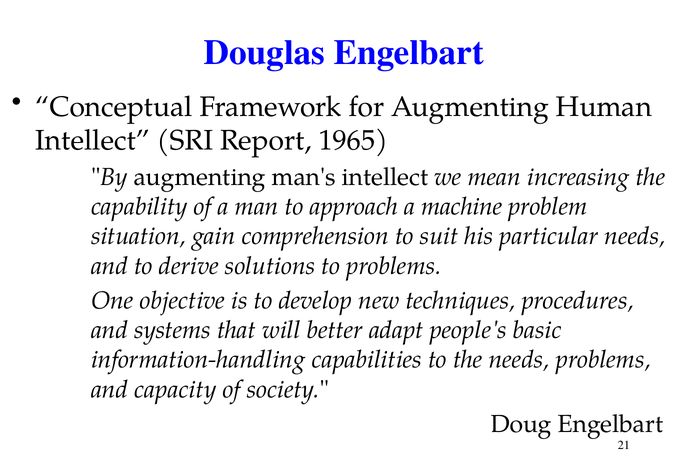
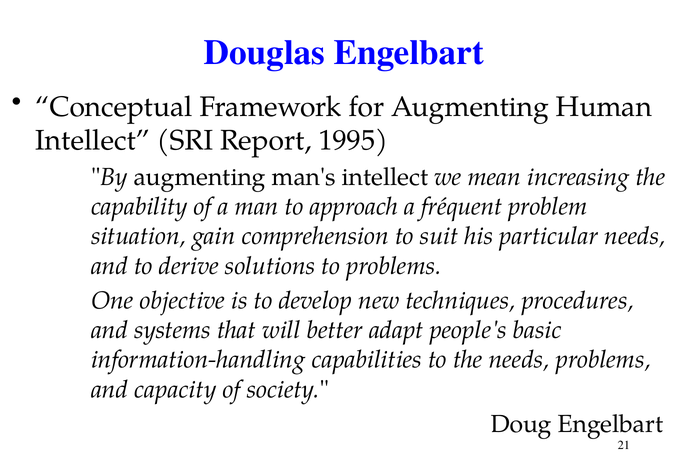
1965: 1965 -> 1995
machine: machine -> fréquent
